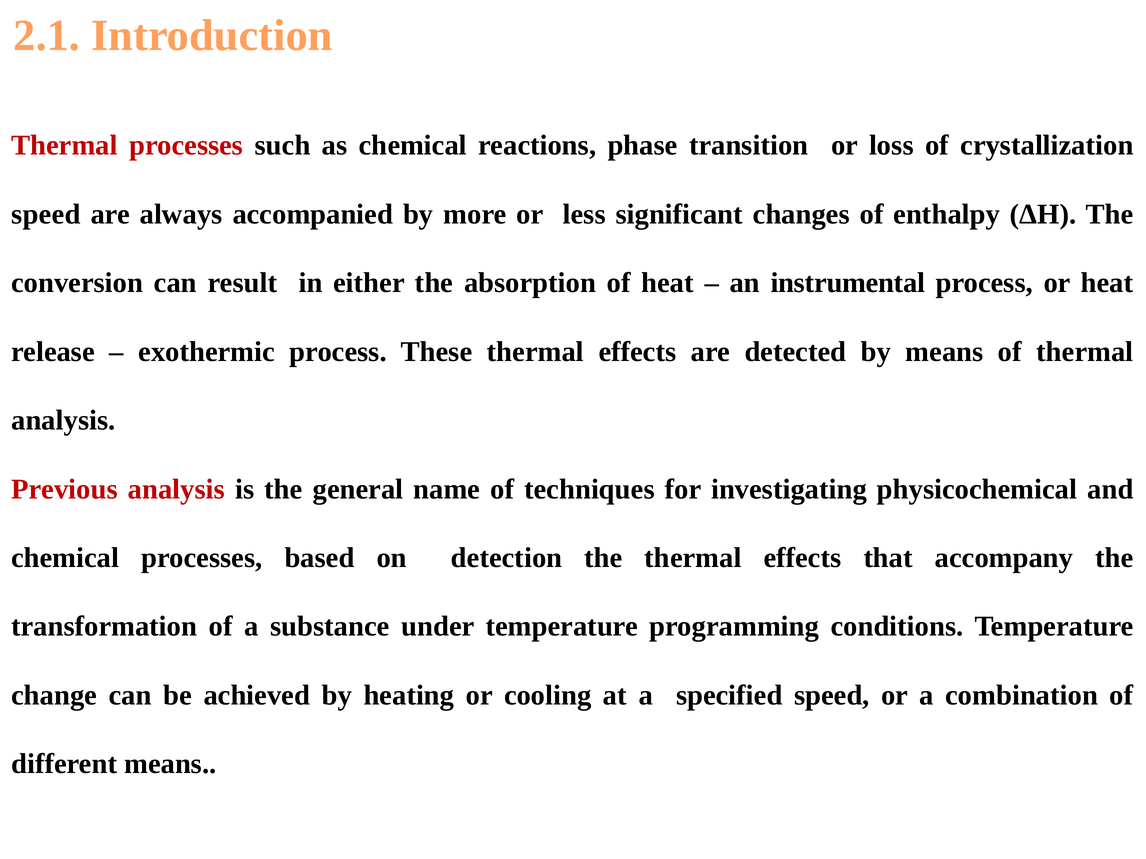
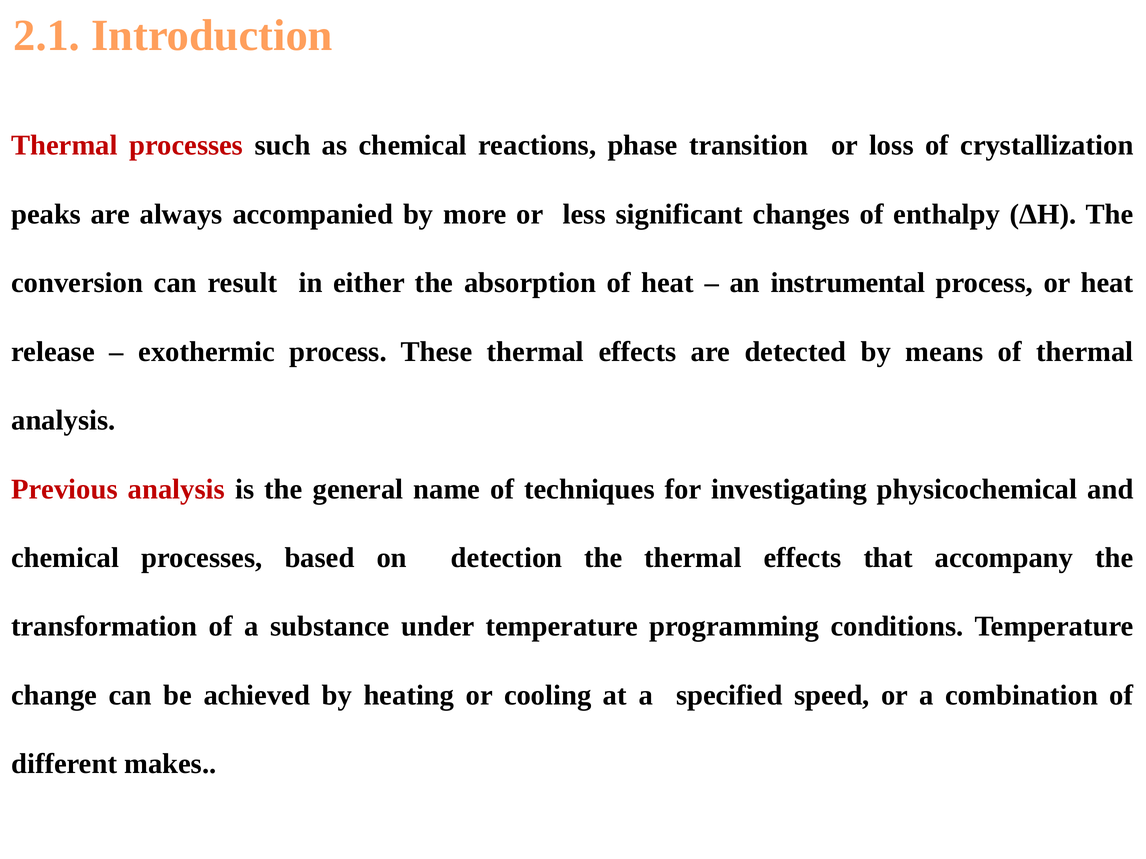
speed at (46, 214): speed -> peaks
different means: means -> makes
